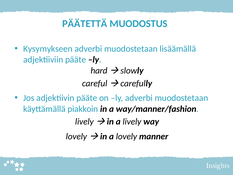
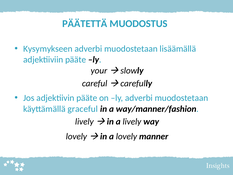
hard: hard -> your
piakkoin: piakkoin -> graceful
